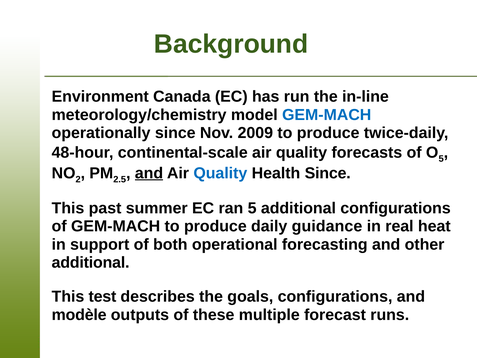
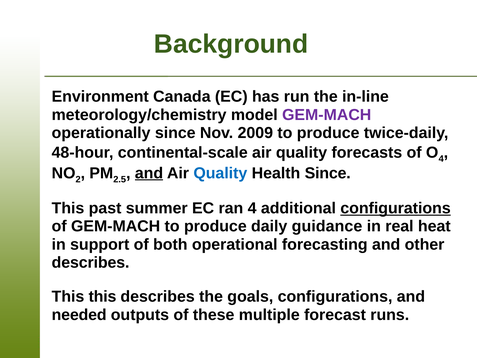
GEM-MACH at (327, 115) colour: blue -> purple
5 at (441, 159): 5 -> 4
ran 5: 5 -> 4
configurations at (396, 208) underline: none -> present
additional at (91, 262): additional -> describes
This test: test -> this
modèle: modèle -> needed
